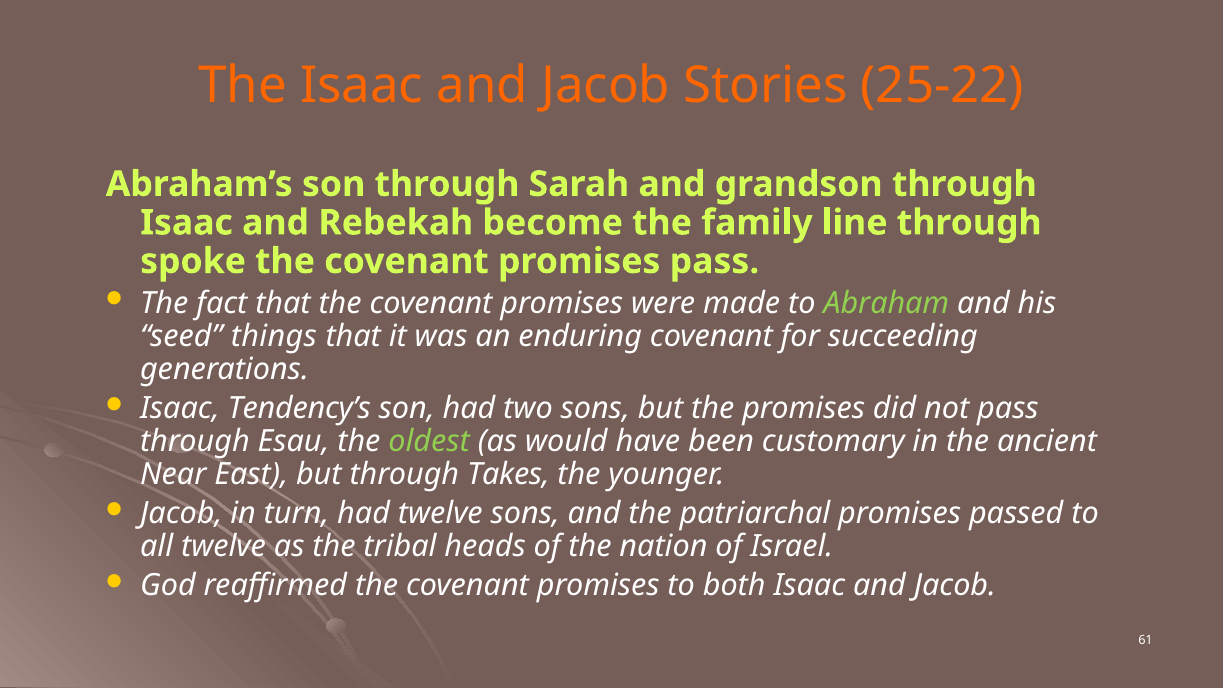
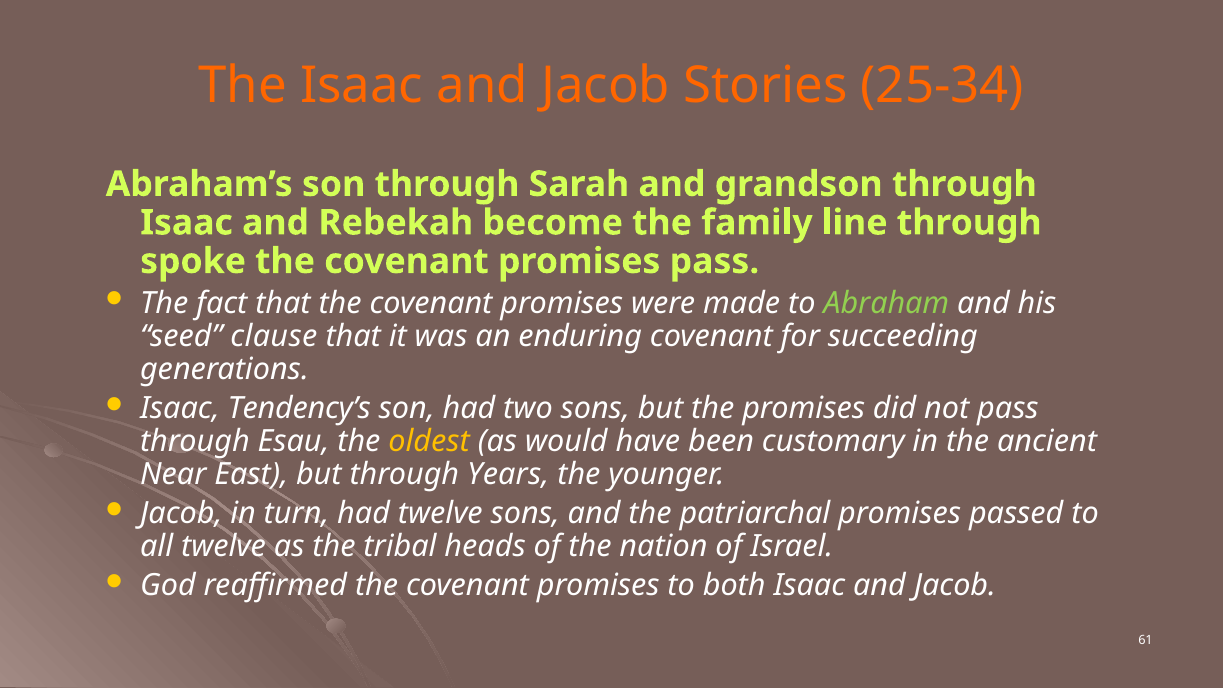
25-22: 25-22 -> 25-34
things: things -> clause
oldest colour: light green -> yellow
Takes: Takes -> Years
